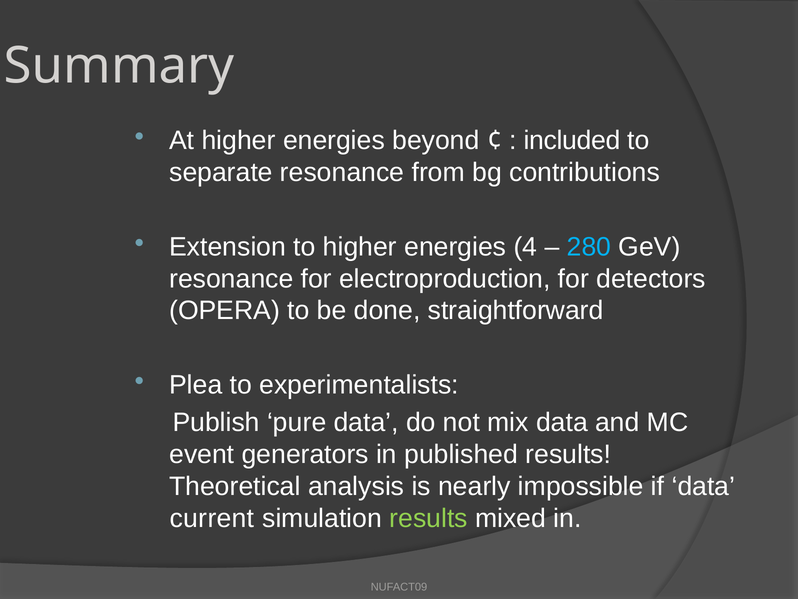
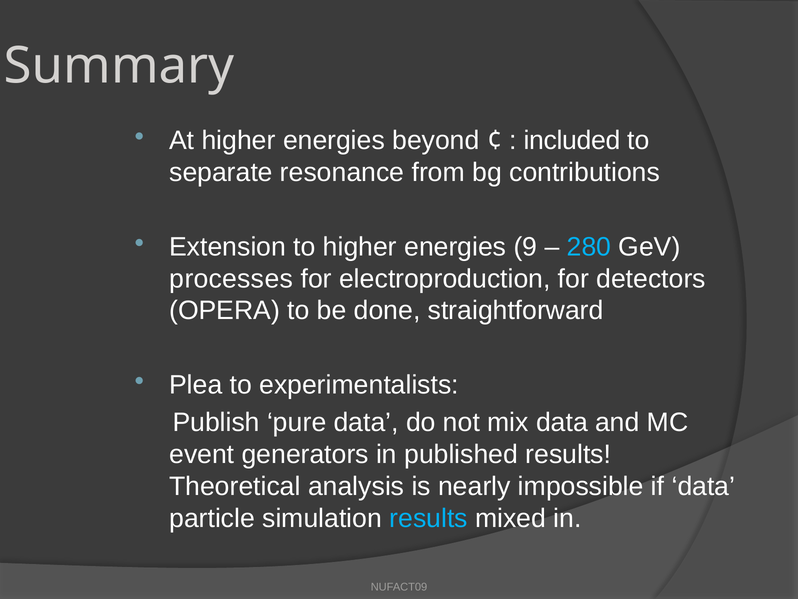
4: 4 -> 9
resonance at (231, 278): resonance -> processes
current: current -> particle
results at (429, 518) colour: light green -> light blue
